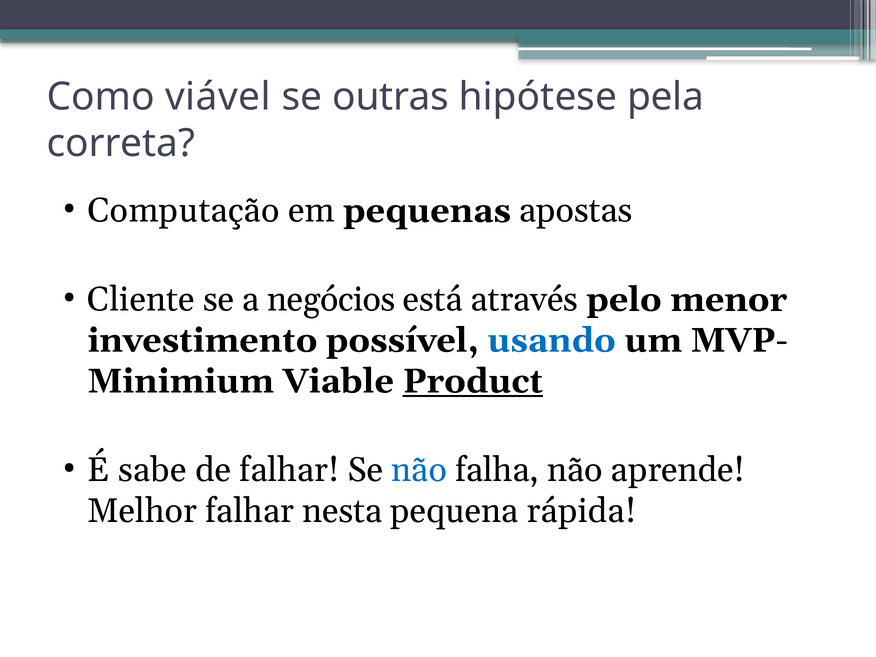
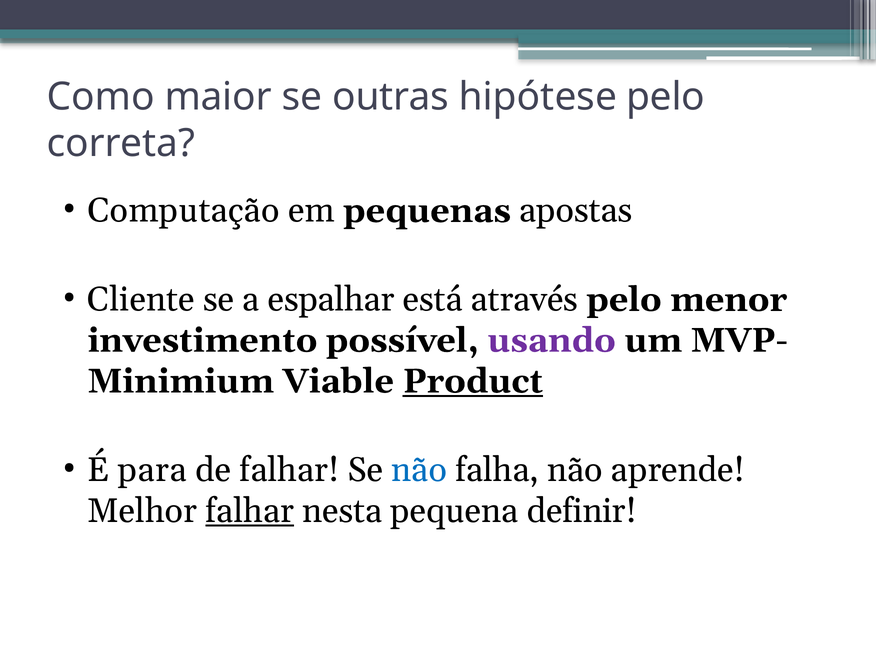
viável: viável -> maior
hipótese pela: pela -> pelo
negócios: negócios -> espalhar
usando colour: blue -> purple
sabe: sabe -> para
falhar at (250, 511) underline: none -> present
rápida: rápida -> definir
